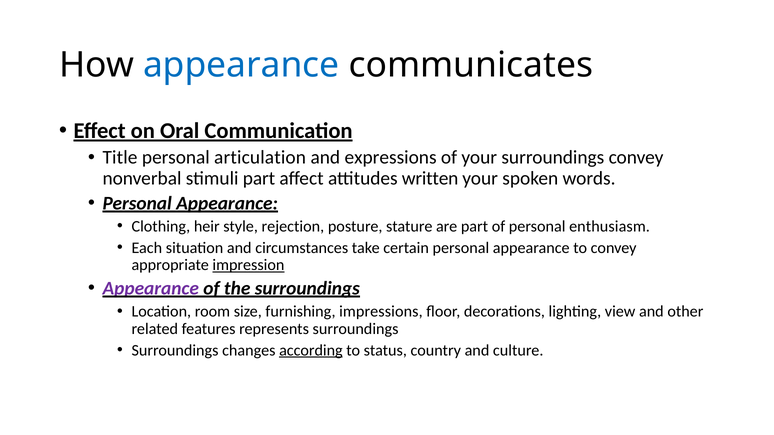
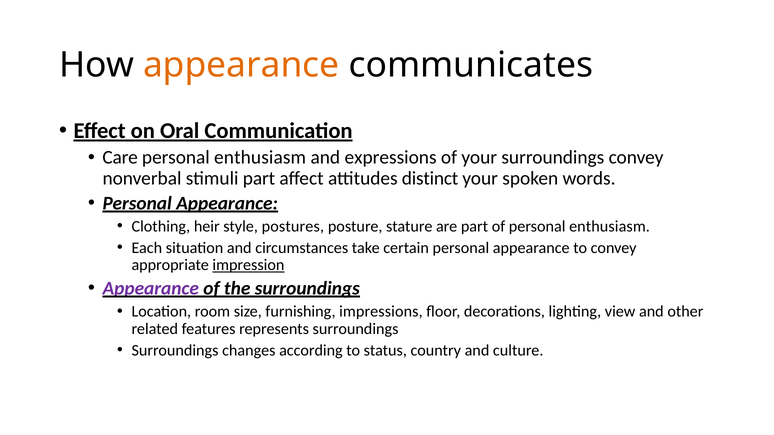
appearance at (241, 65) colour: blue -> orange
Title: Title -> Care
articulation at (260, 158): articulation -> enthusiasm
written: written -> distinct
rejection: rejection -> postures
according underline: present -> none
